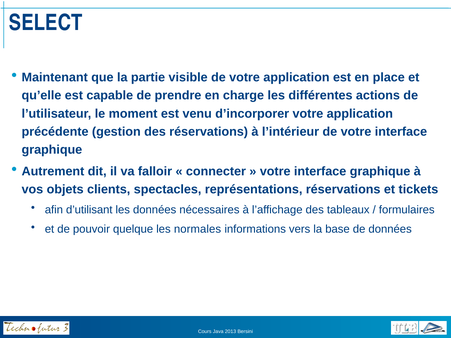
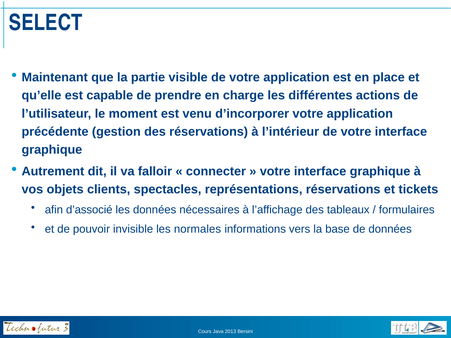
d’utilisant: d’utilisant -> d’associé
quelque: quelque -> invisible
